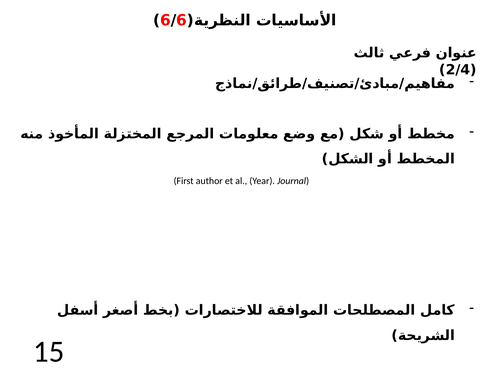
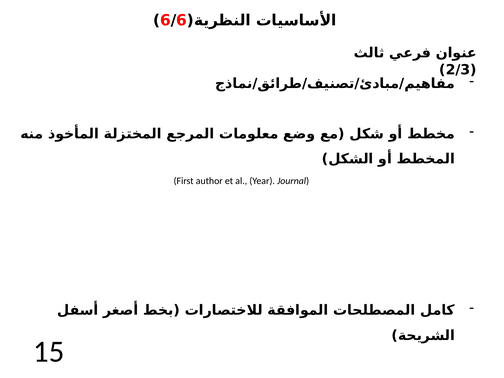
2/4: 2/4 -> 2/3
